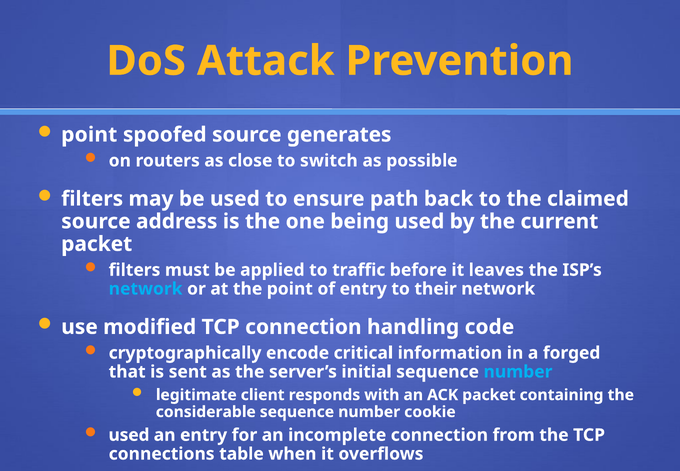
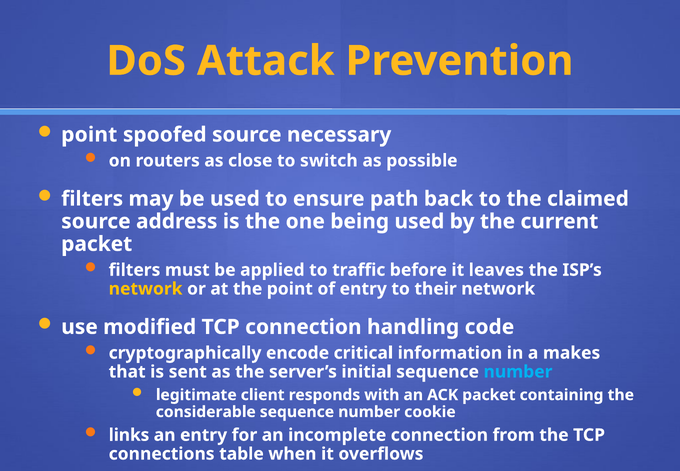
generates: generates -> necessary
network at (146, 289) colour: light blue -> yellow
forged: forged -> makes
used at (129, 435): used -> links
